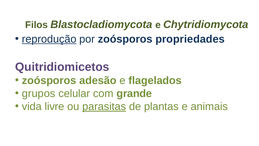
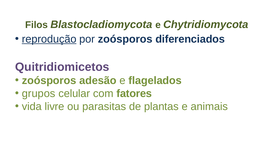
propriedades: propriedades -> diferenciados
grande: grande -> fatores
parasitas underline: present -> none
